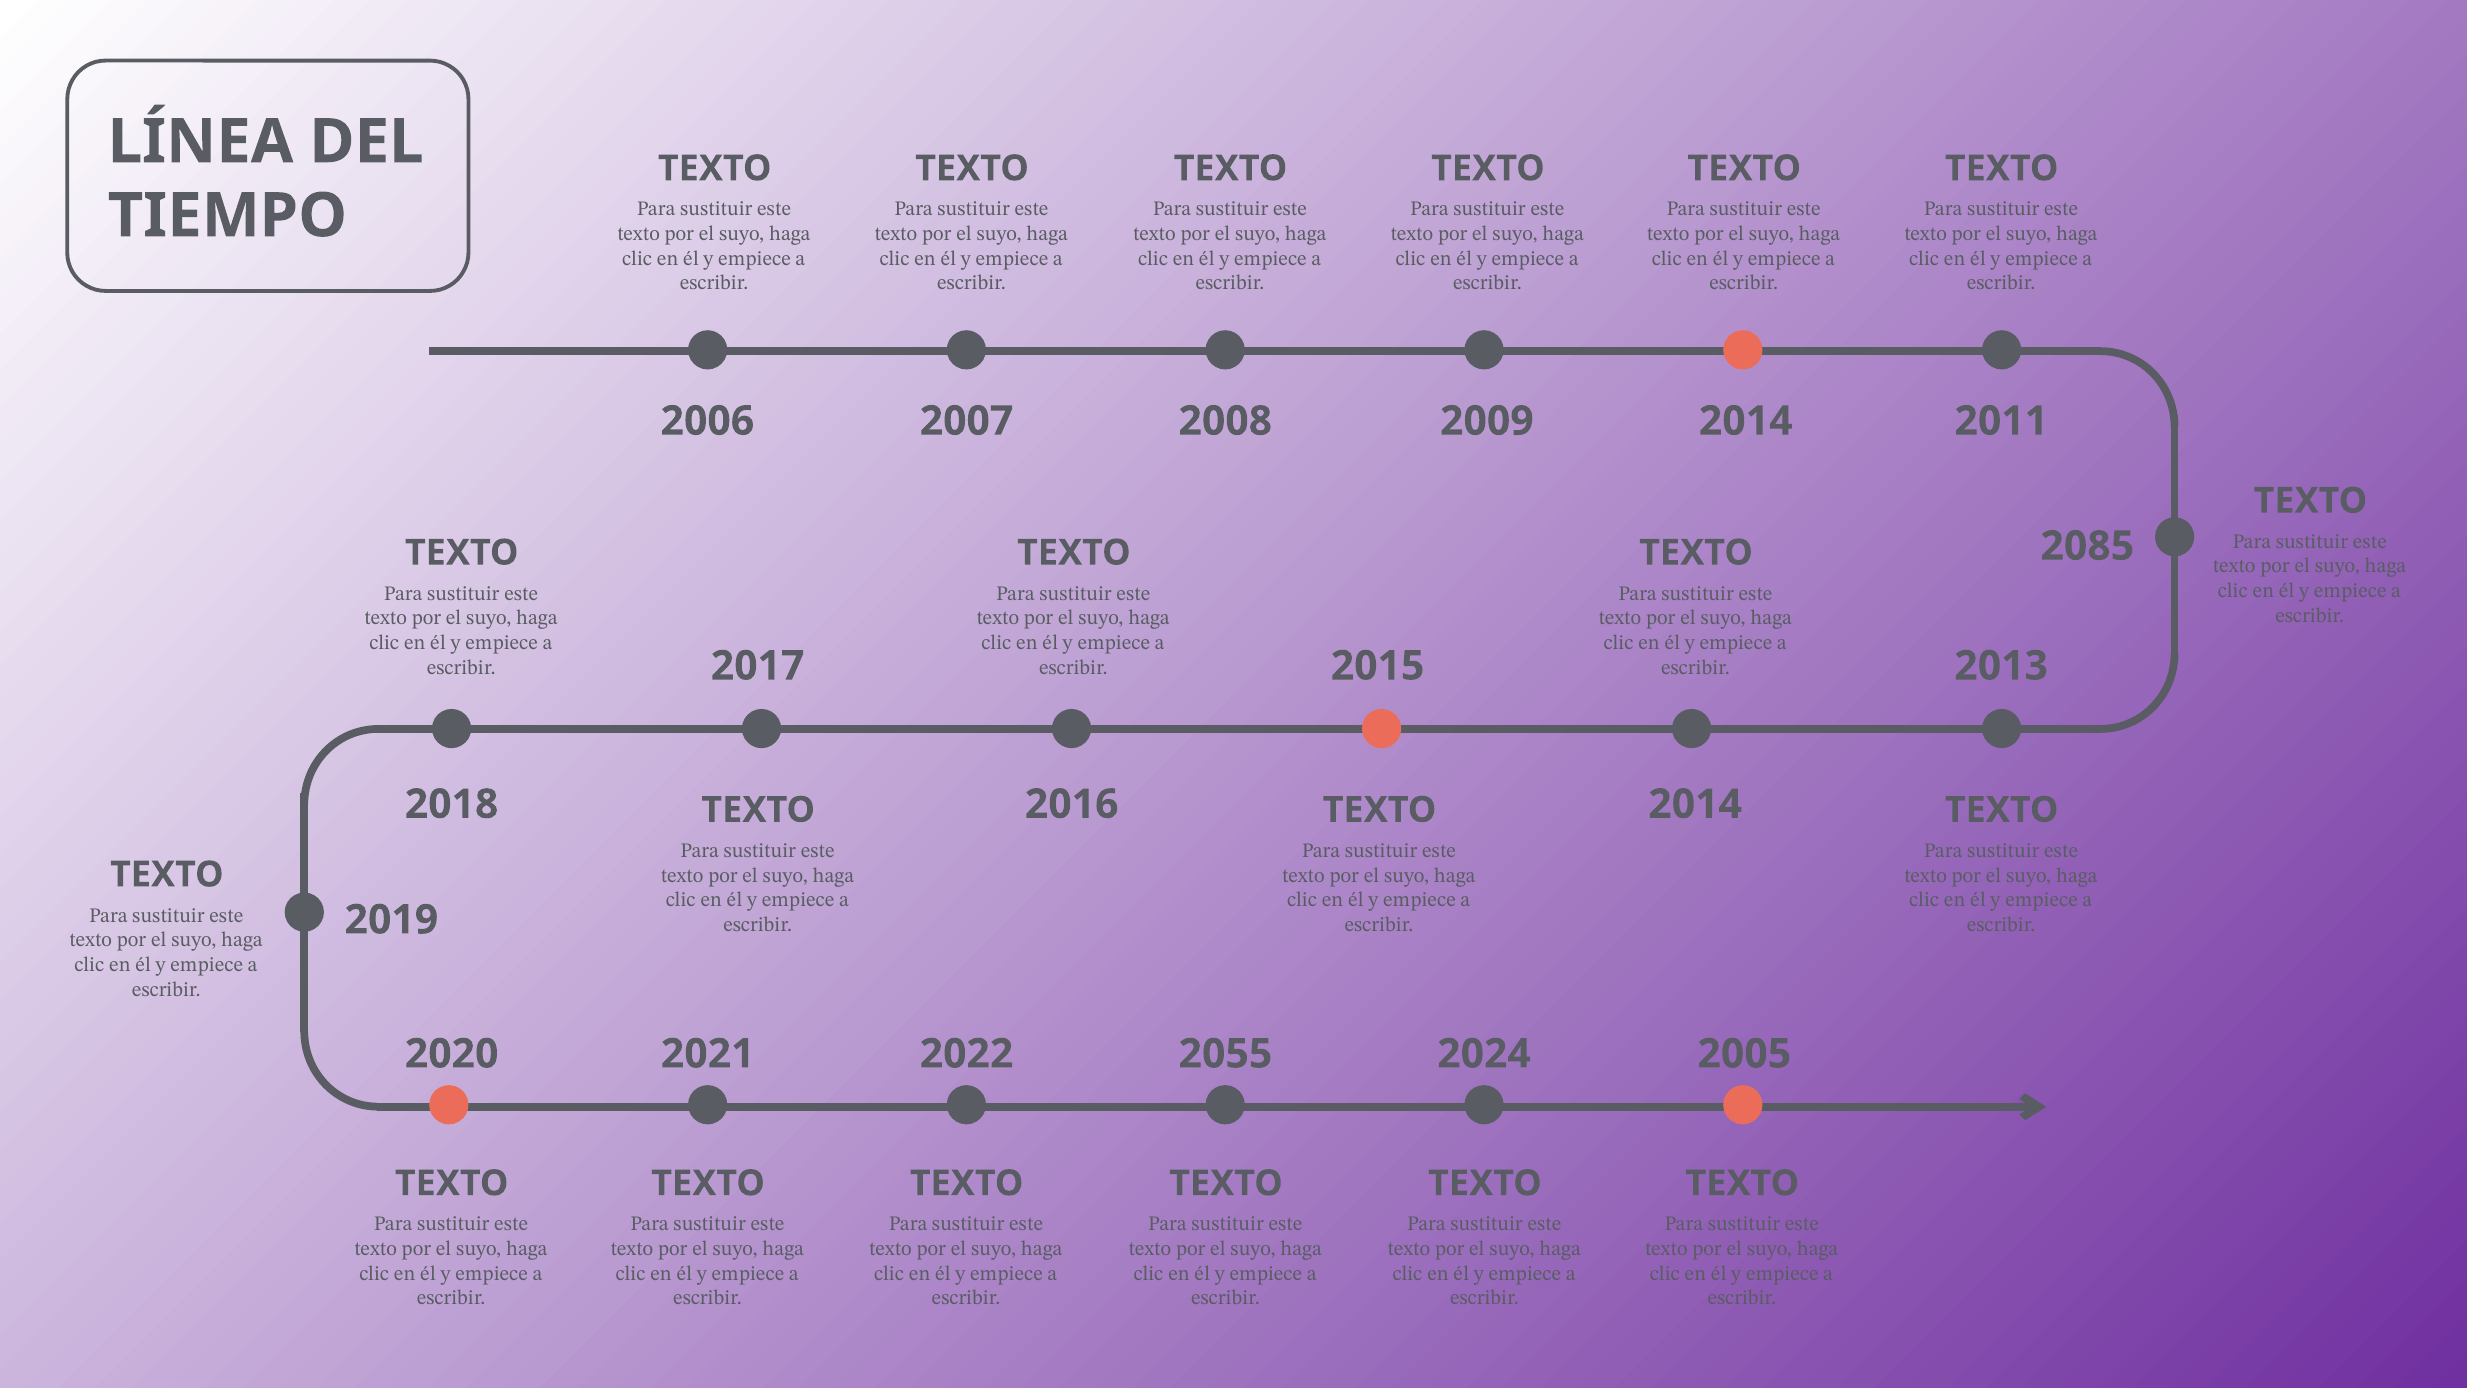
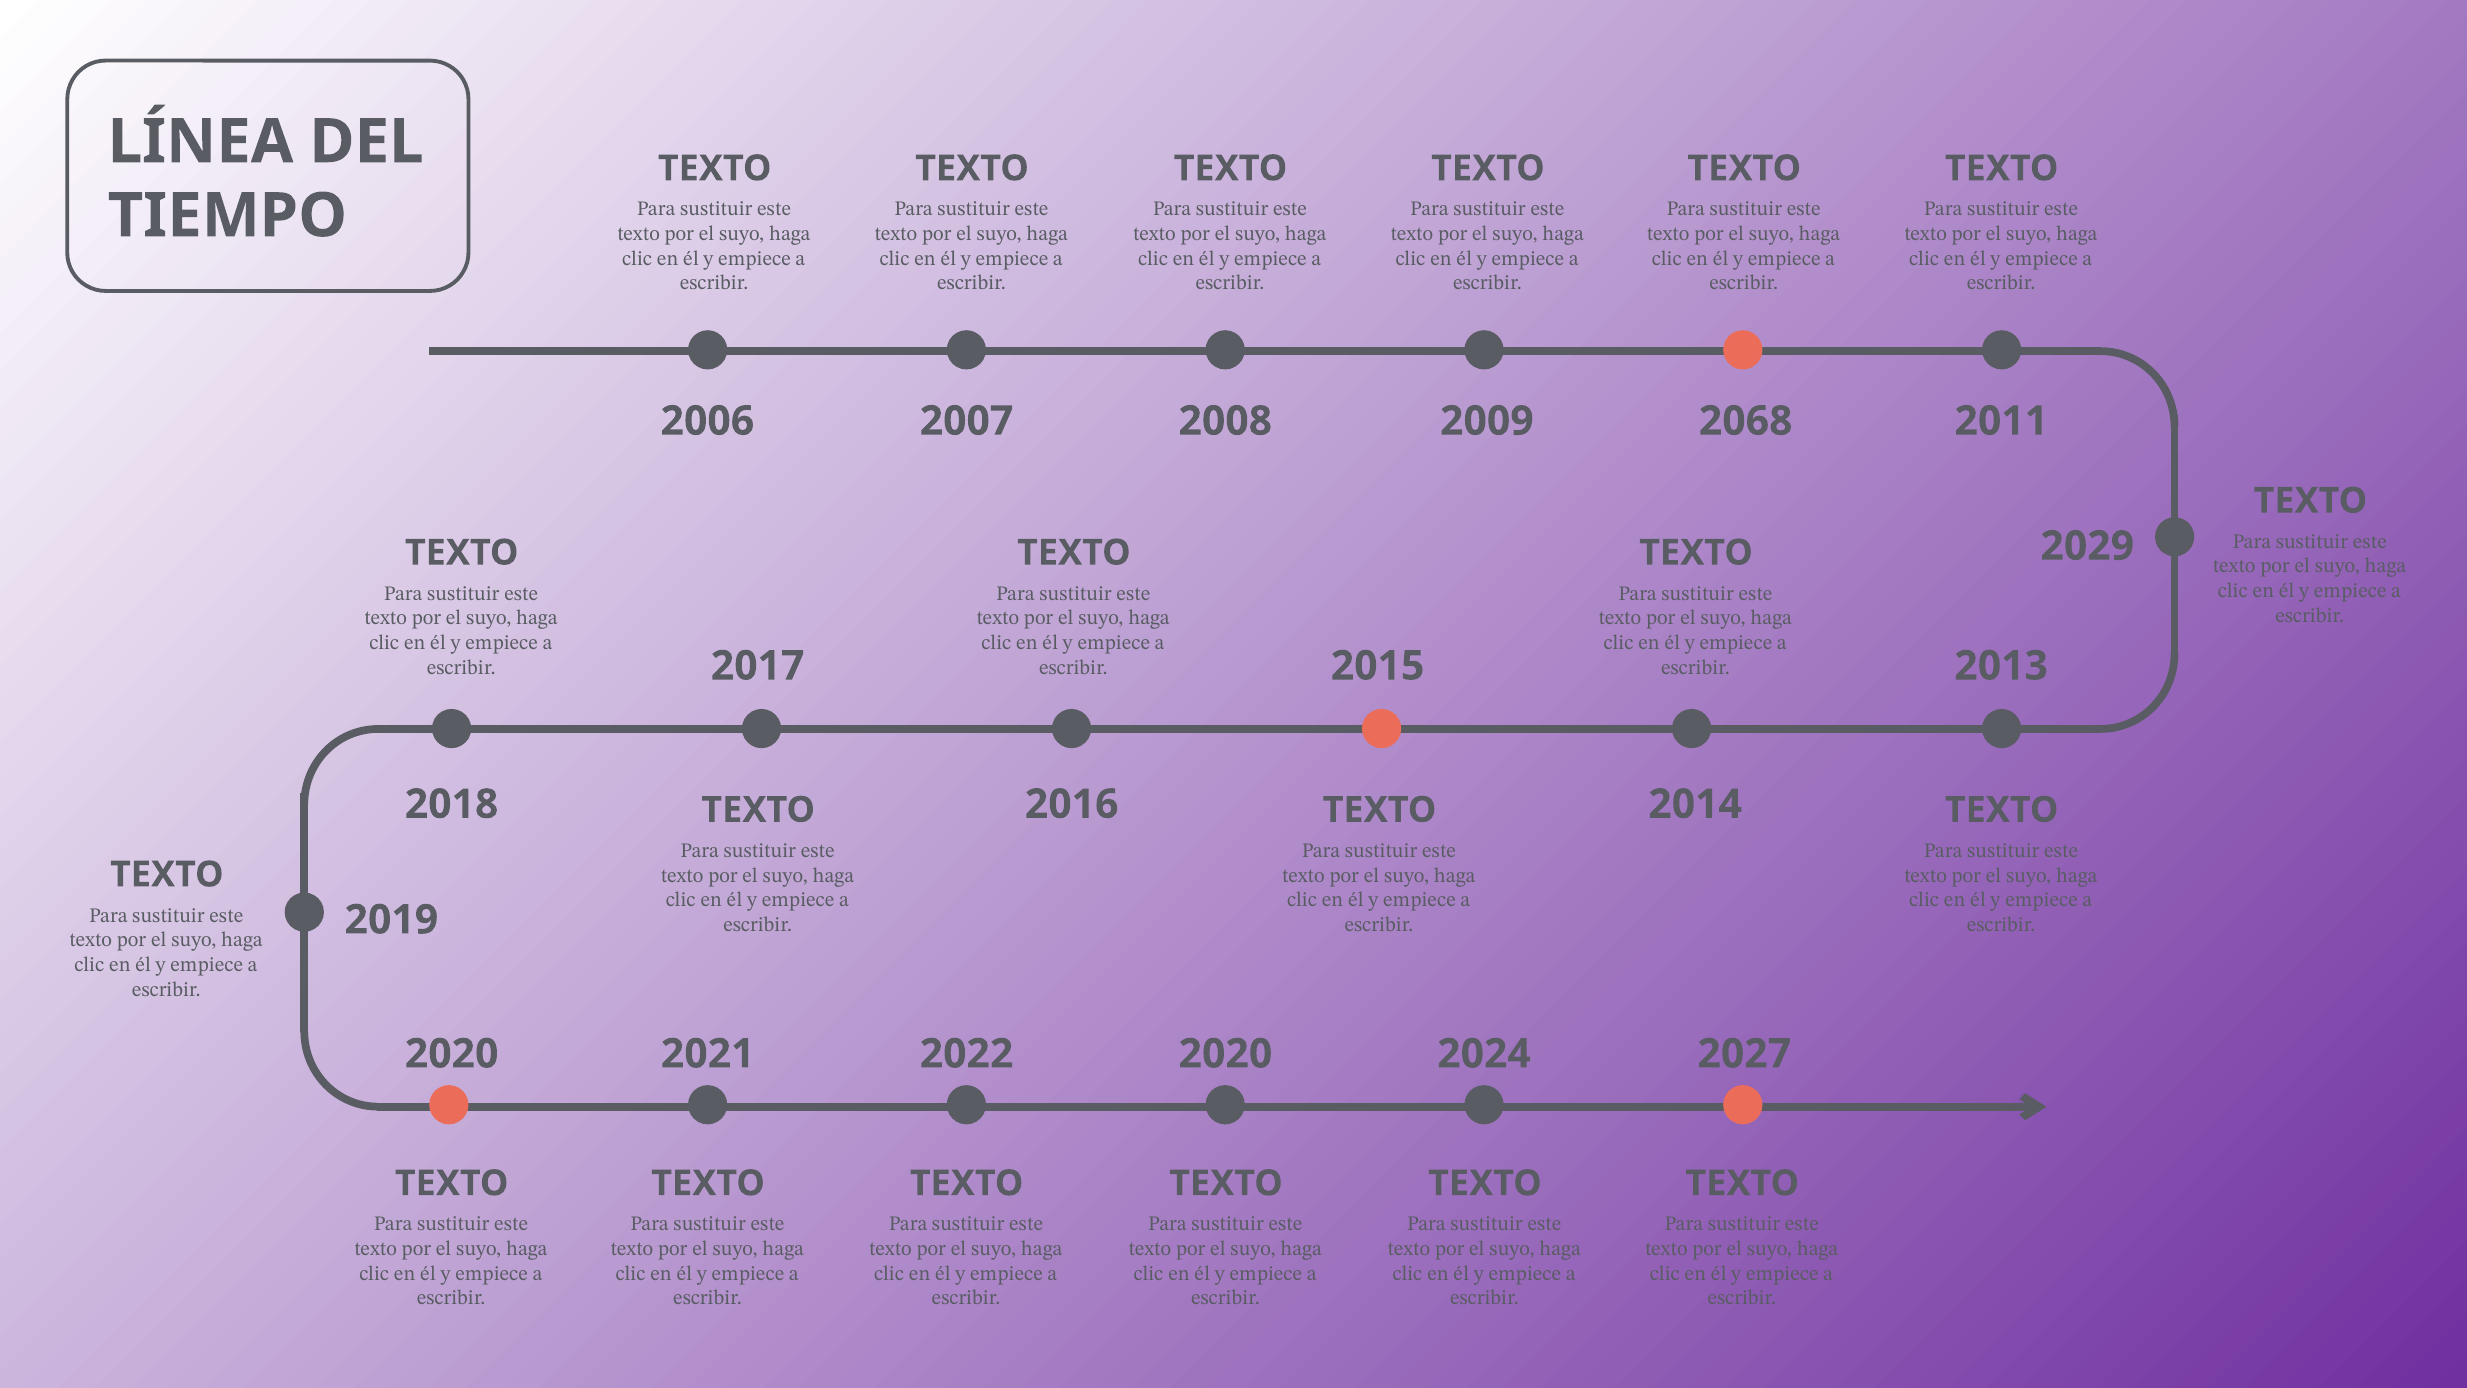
2014 at (1746, 421): 2014 -> 2068
2085: 2085 -> 2029
2055 at (1225, 1054): 2055 -> 2020
2005: 2005 -> 2027
